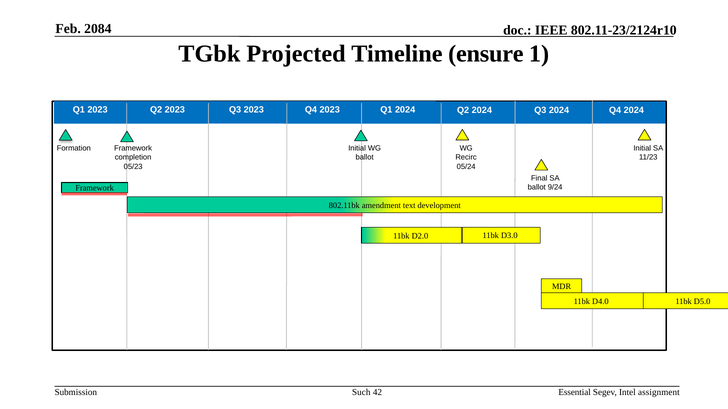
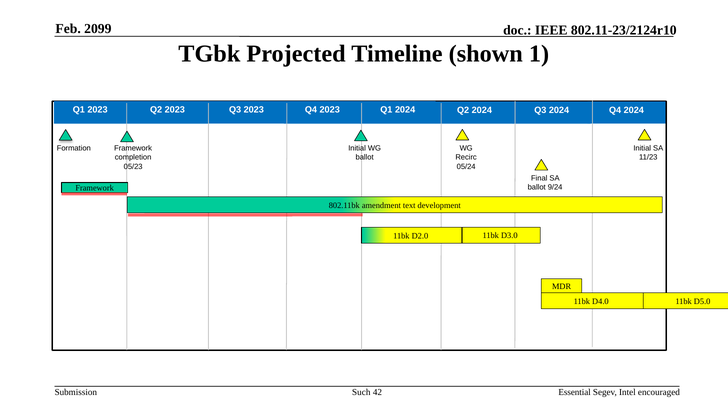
2084: 2084 -> 2099
ensure: ensure -> shown
assignment: assignment -> encouraged
